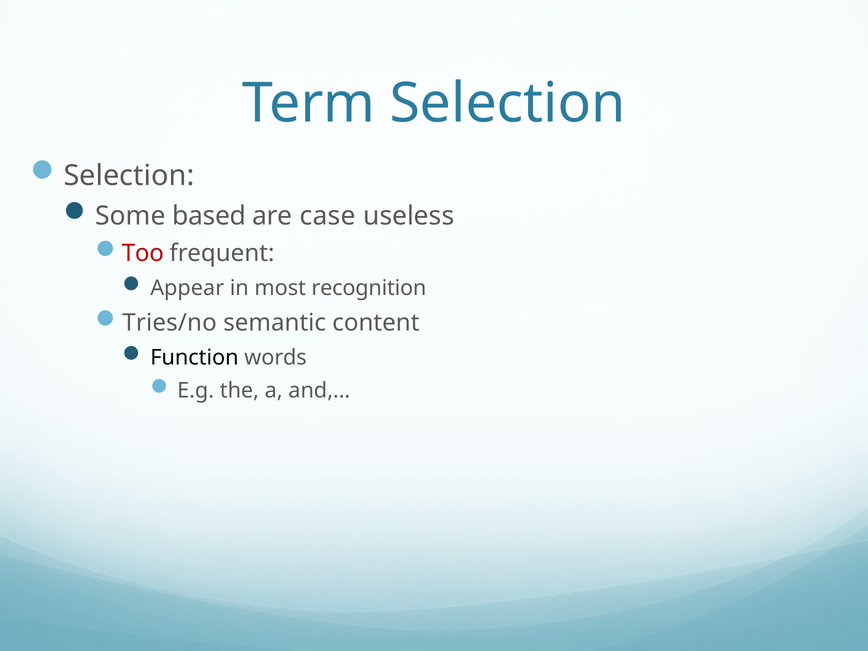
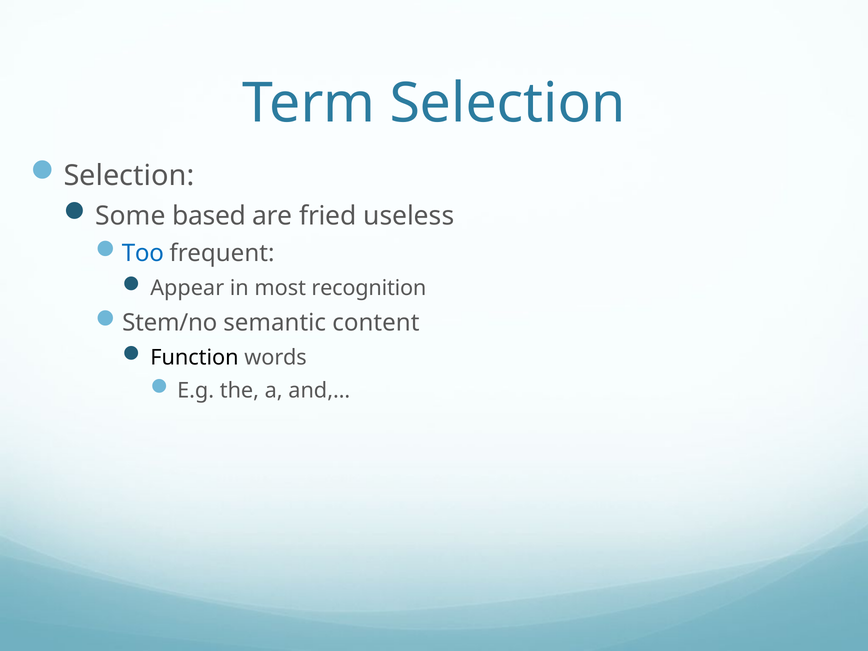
case: case -> fried
Too colour: red -> blue
Tries/no: Tries/no -> Stem/no
